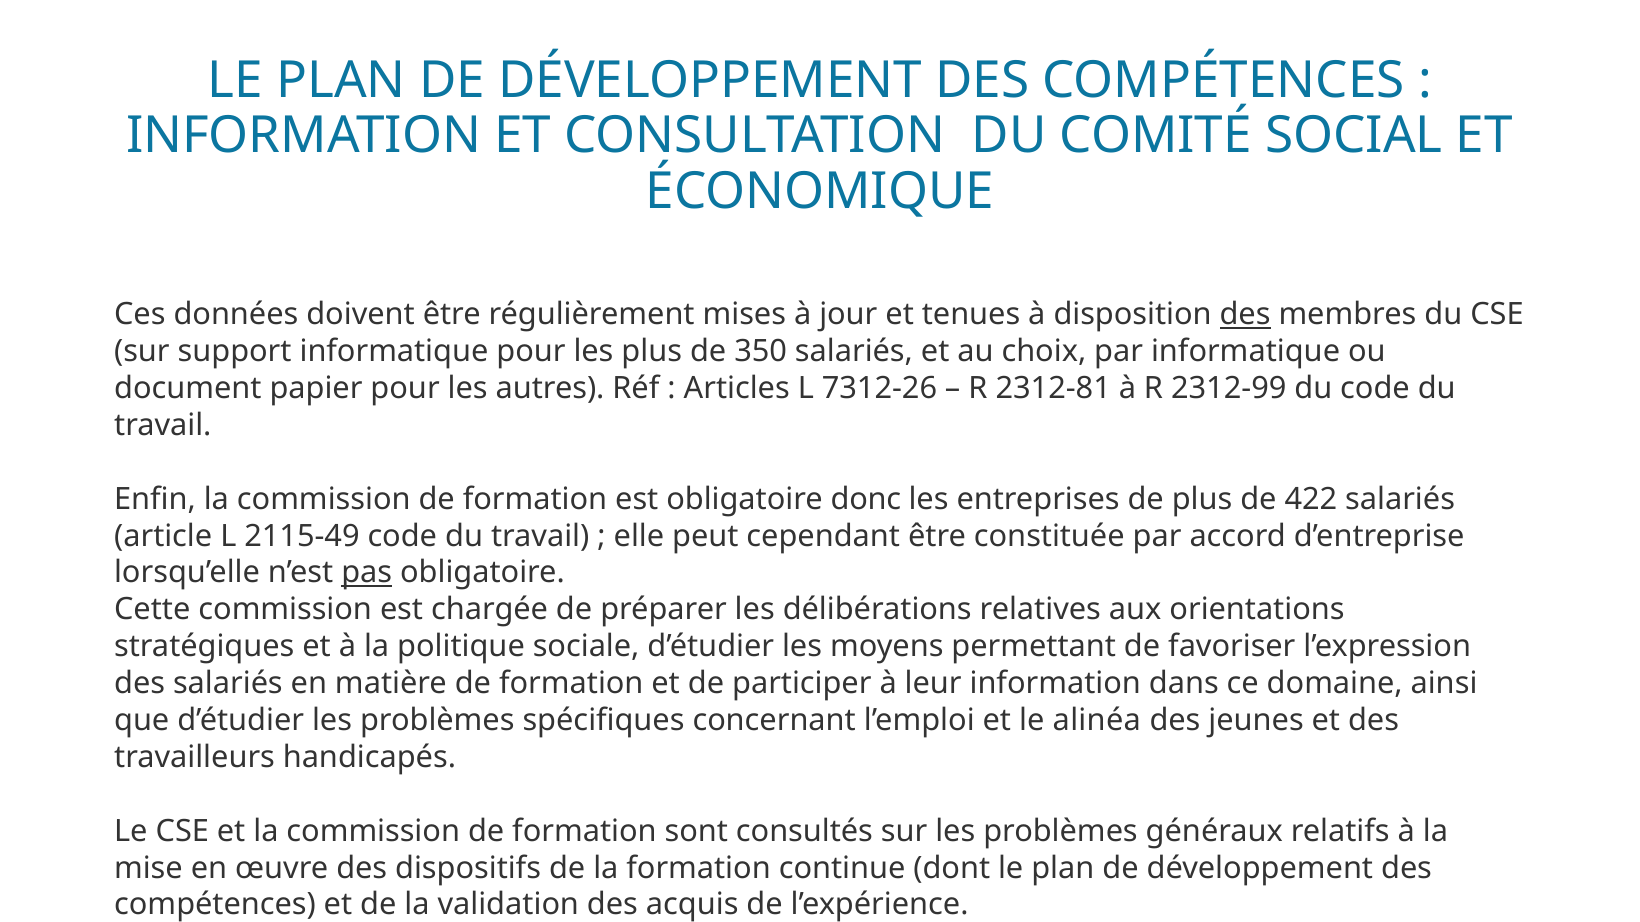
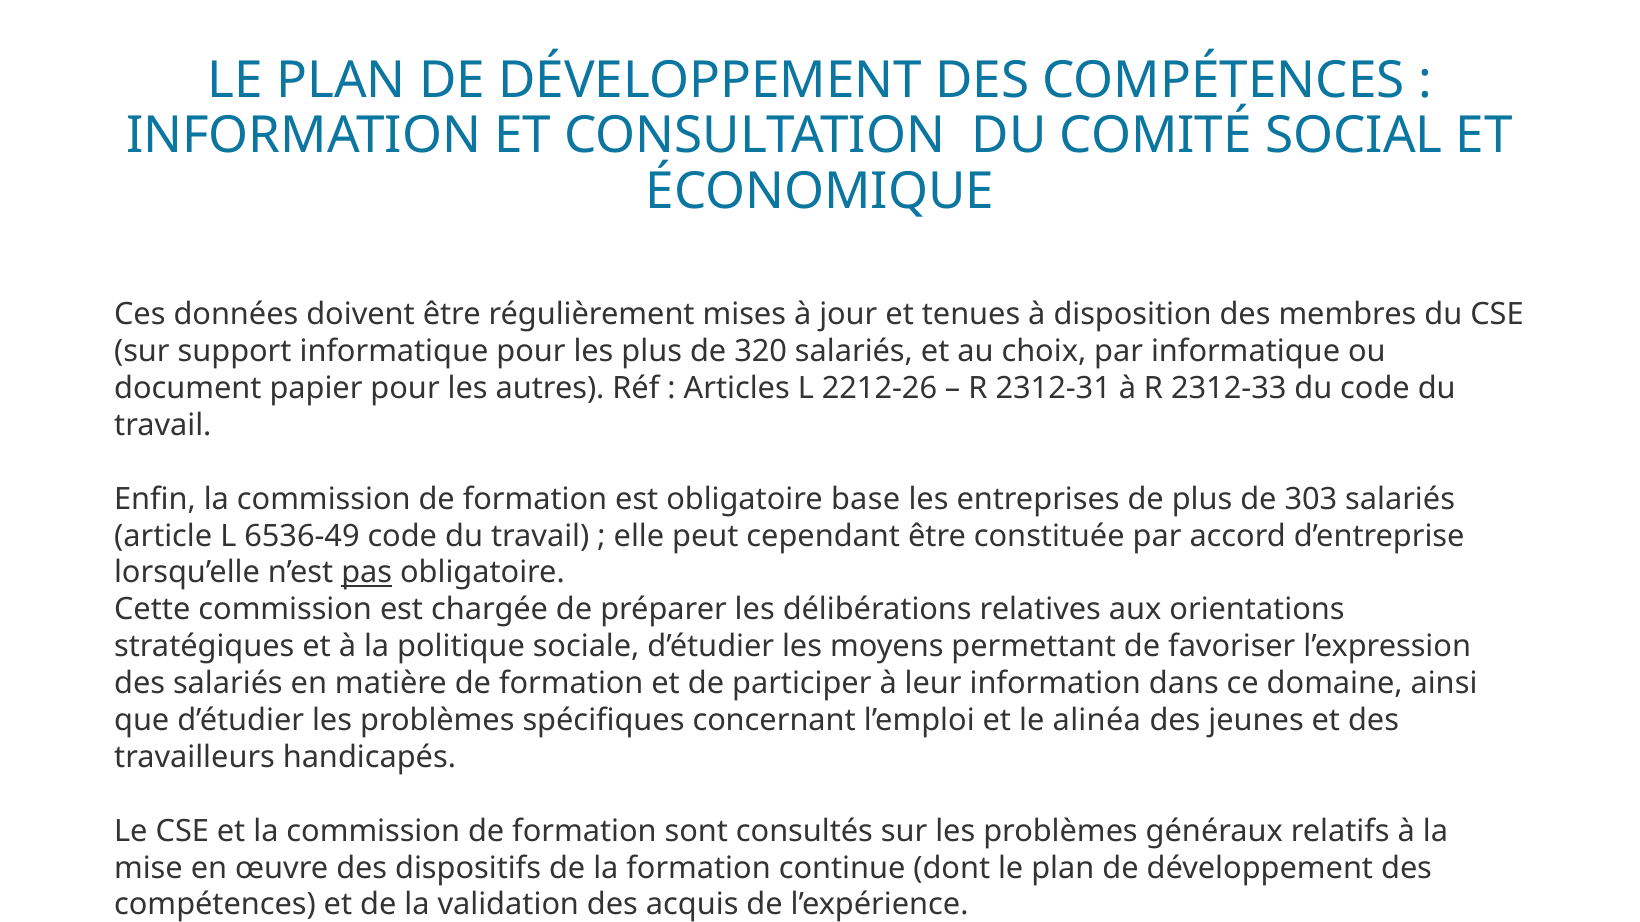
des at (1245, 315) underline: present -> none
350: 350 -> 320
7312-26: 7312-26 -> 2212-26
2312-81: 2312-81 -> 2312-31
2312-99: 2312-99 -> 2312-33
donc: donc -> base
422: 422 -> 303
2115-49: 2115-49 -> 6536-49
